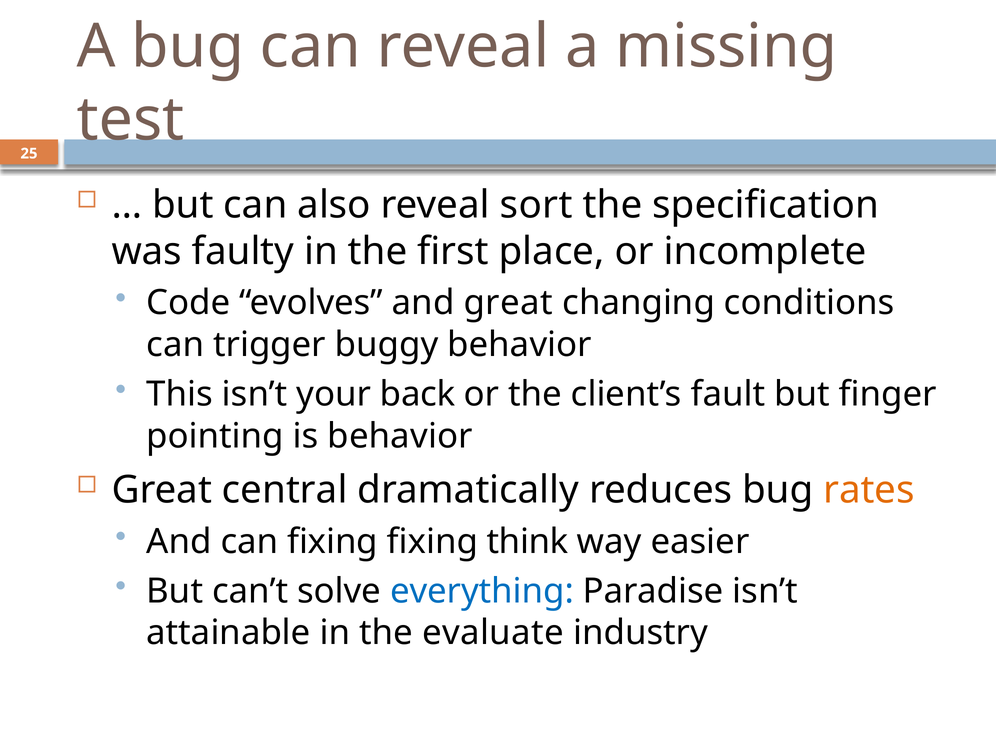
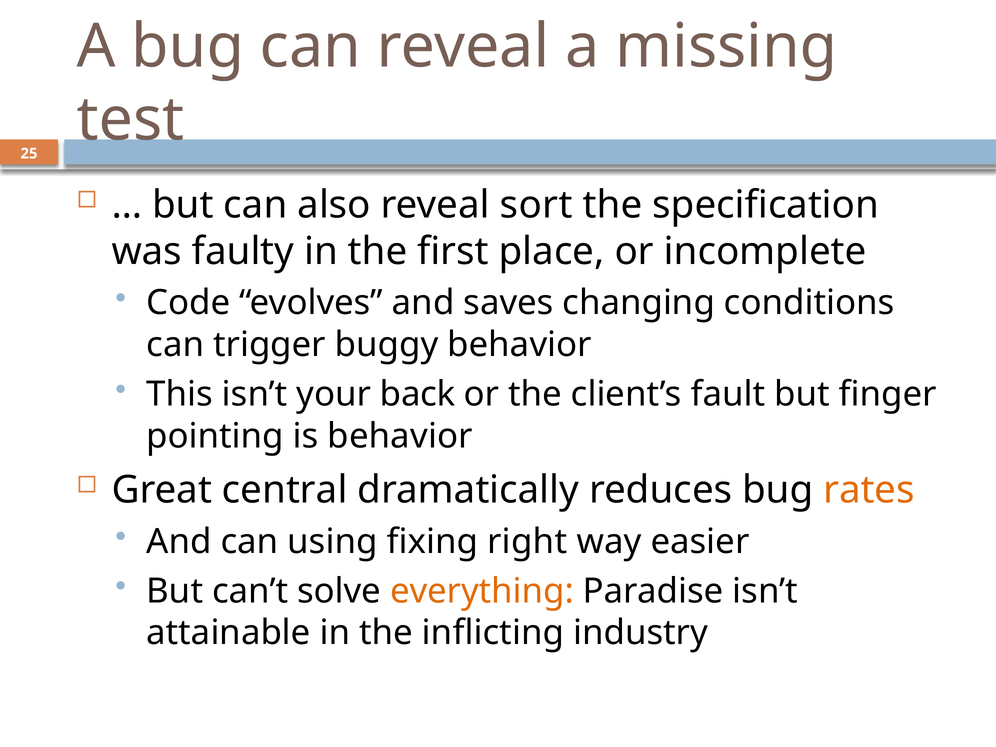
and great: great -> saves
can fixing: fixing -> using
think: think -> right
everything colour: blue -> orange
evaluate: evaluate -> inflicting
